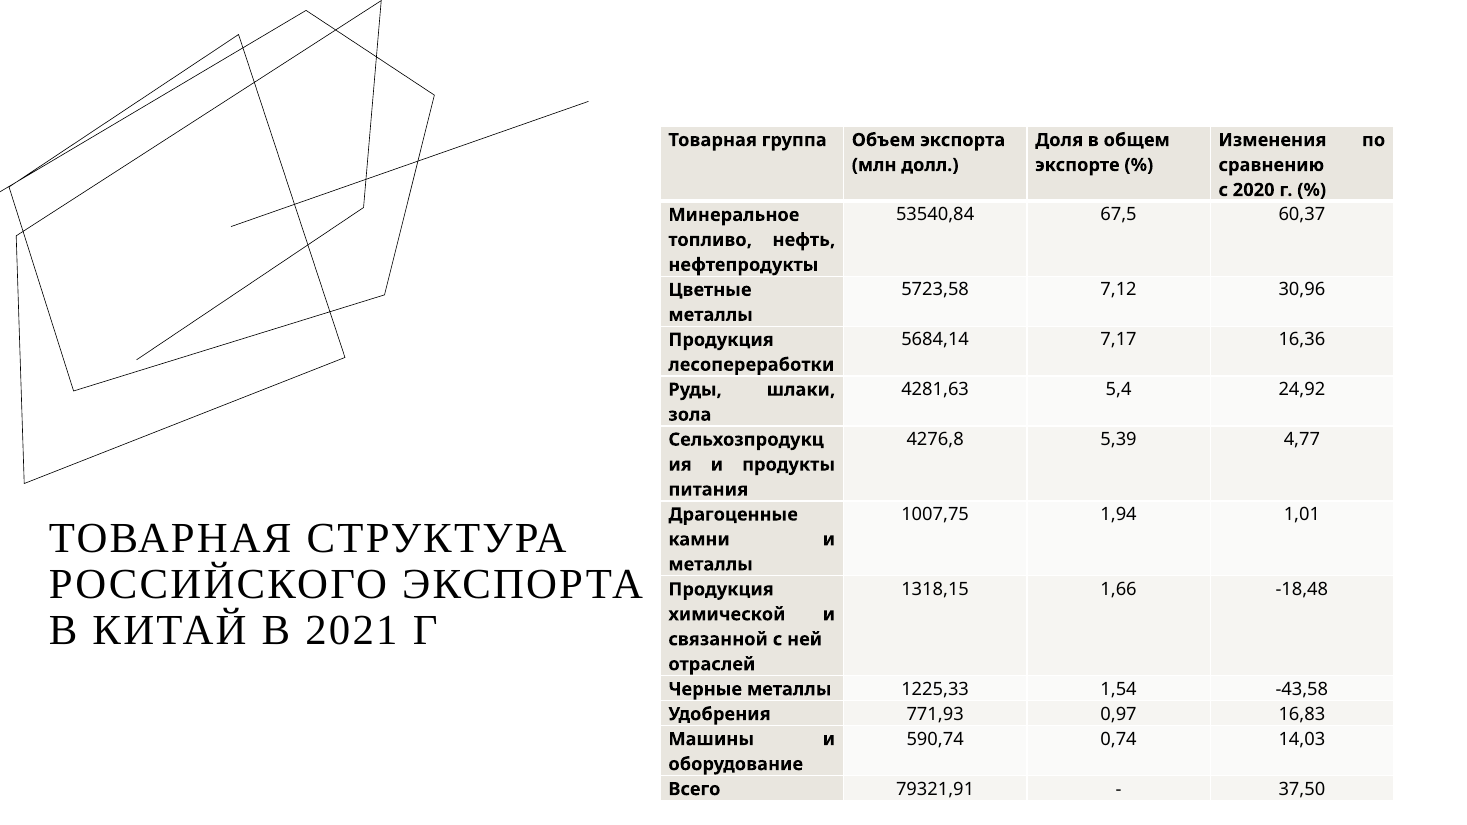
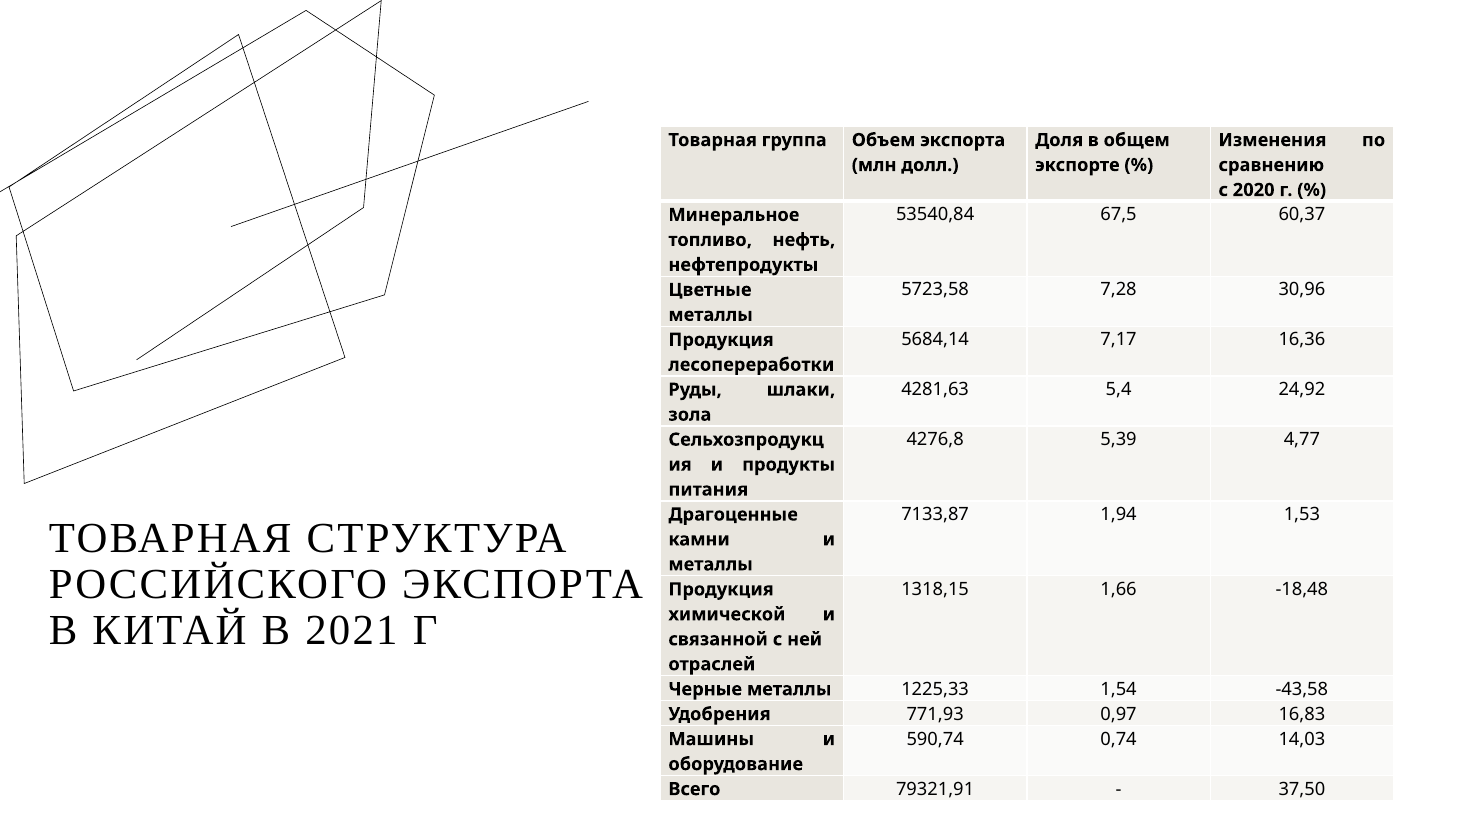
7,12: 7,12 -> 7,28
1007,75: 1007,75 -> 7133,87
1,01: 1,01 -> 1,53
